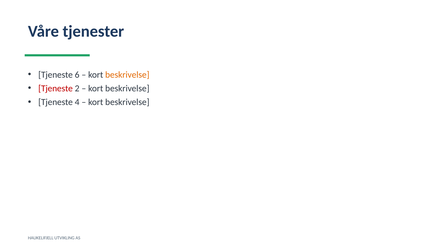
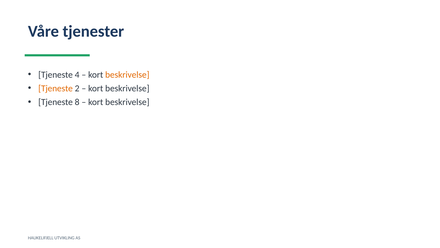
6: 6 -> 4
Tjeneste at (56, 88) colour: red -> orange
4: 4 -> 8
